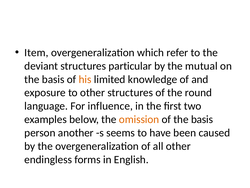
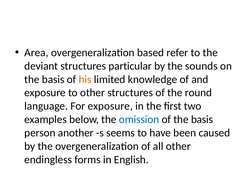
Item: Item -> Area
which: which -> based
mutual: mutual -> sounds
For influence: influence -> exposure
omission colour: orange -> blue
